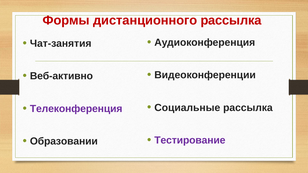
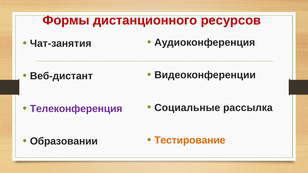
дистанционного рассылка: рассылка -> ресурсов
Веб-активно: Веб-активно -> Веб-дистант
Тестирование colour: purple -> orange
